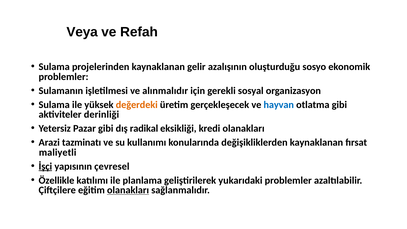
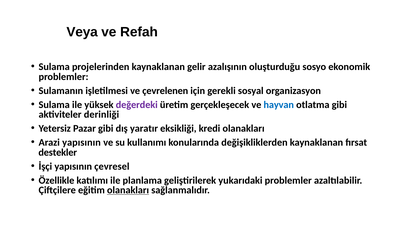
alınmalıdır: alınmalıdır -> çevrelenen
değerdeki colour: orange -> purple
radikal: radikal -> yaratır
Arazi tazminatı: tazminatı -> yapısının
maliyetli: maliyetli -> destekler
İşçi underline: present -> none
